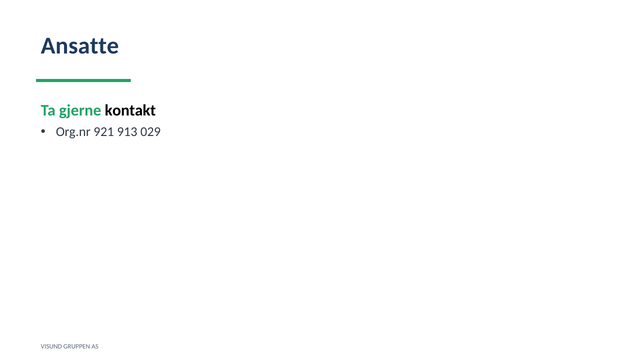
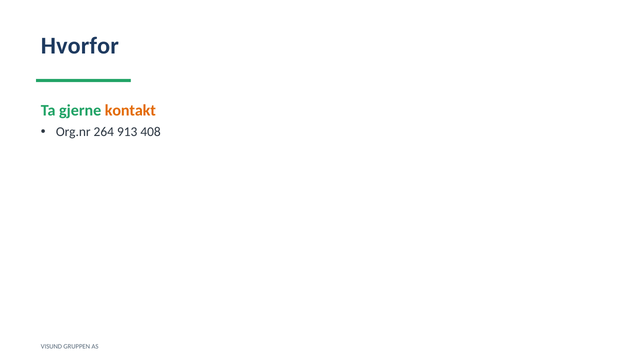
Ansatte: Ansatte -> Hvorfor
kontakt colour: black -> orange
921: 921 -> 264
029: 029 -> 408
